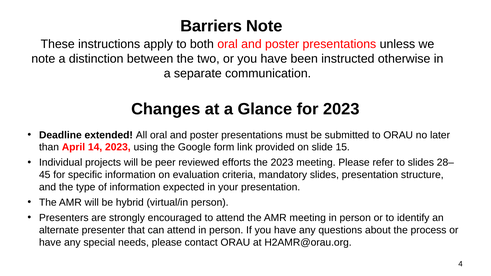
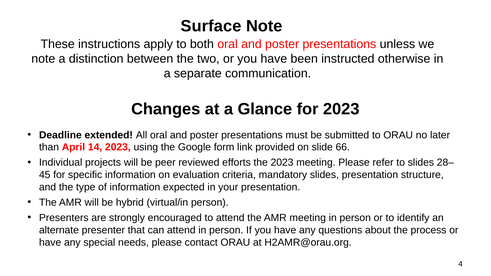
Barriers: Barriers -> Surface
15: 15 -> 66
